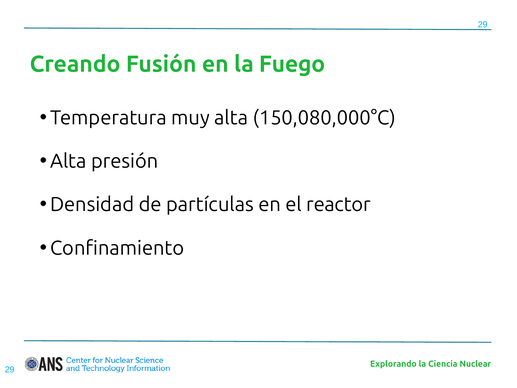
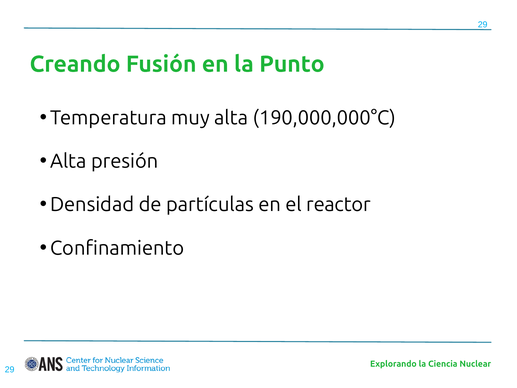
Fuego: Fuego -> Punto
150,080,000°C: 150,080,000°C -> 190,000,000°C
